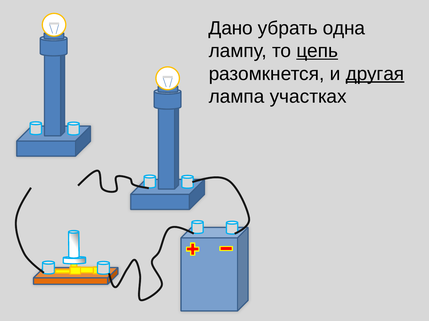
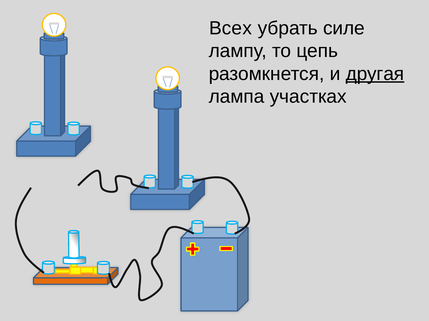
Дано: Дано -> Всех
одна: одна -> силе
цепь underline: present -> none
